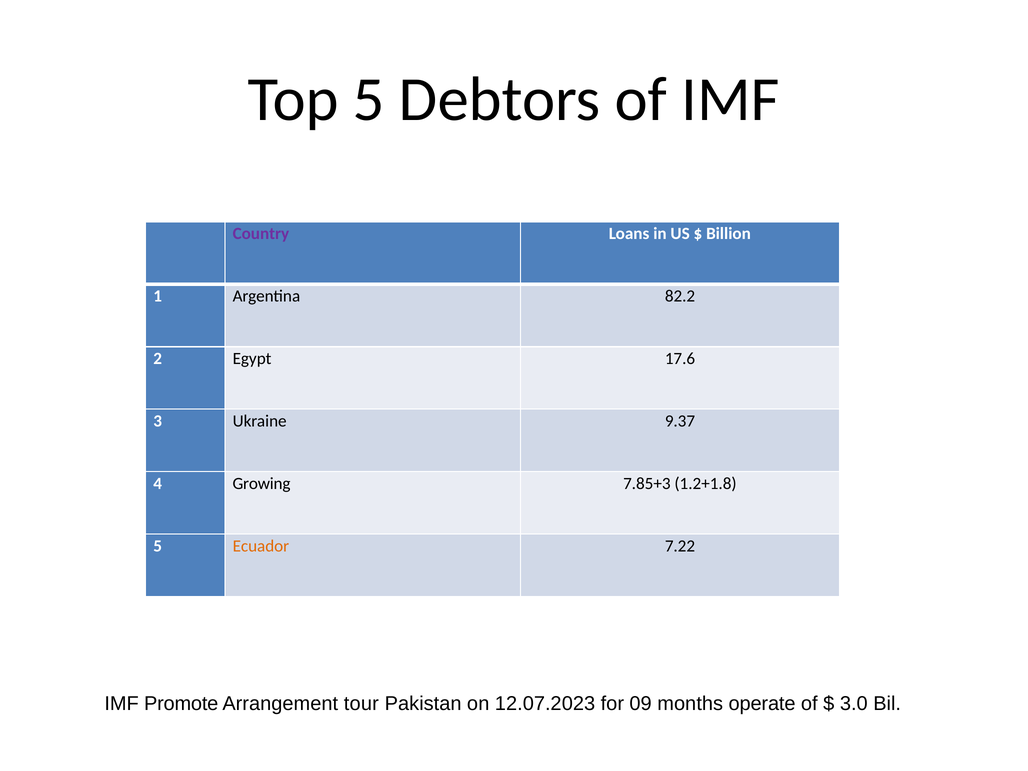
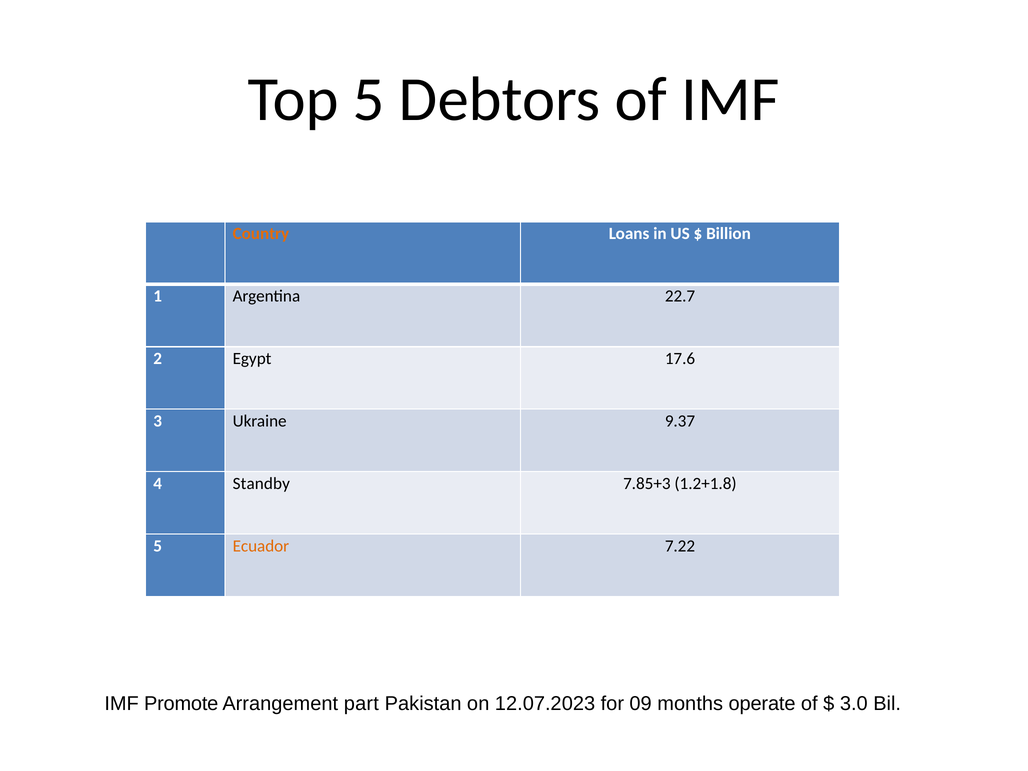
Country colour: purple -> orange
82.2: 82.2 -> 22.7
Growing: Growing -> Standby
tour: tour -> part
